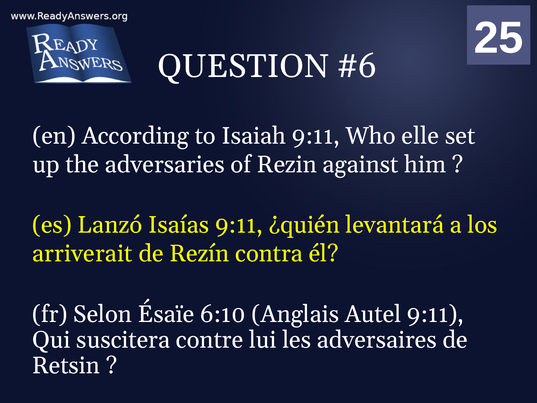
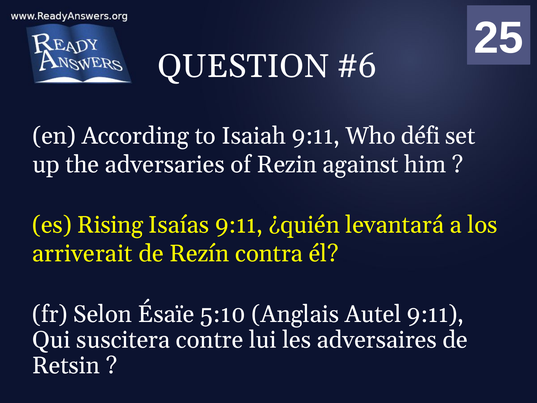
elle: elle -> défi
Lanzó: Lanzó -> Rising
6:10: 6:10 -> 5:10
